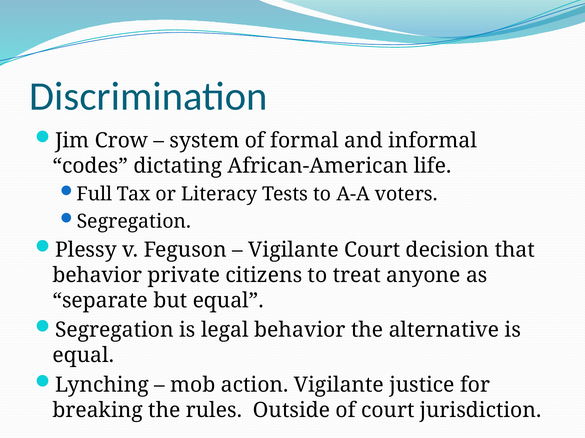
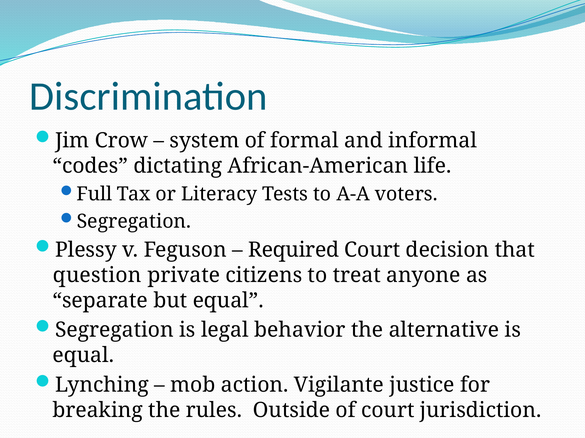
Vigilante at (293, 250): Vigilante -> Required
behavior at (97, 276): behavior -> question
